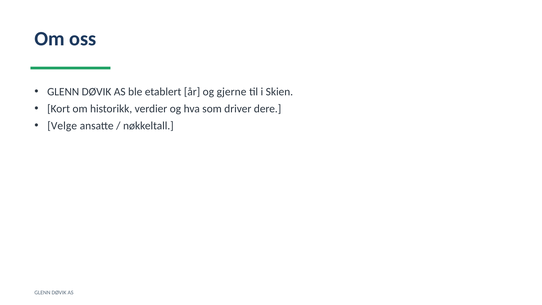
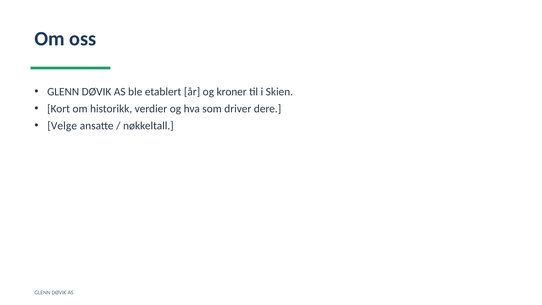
gjerne: gjerne -> kroner
